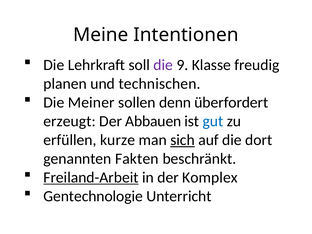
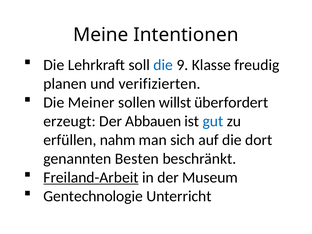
die at (163, 65) colour: purple -> blue
technischen: technischen -> verifizierten
denn: denn -> willst
kurze: kurze -> nahm
sich underline: present -> none
Fakten: Fakten -> Besten
Komplex: Komplex -> Museum
